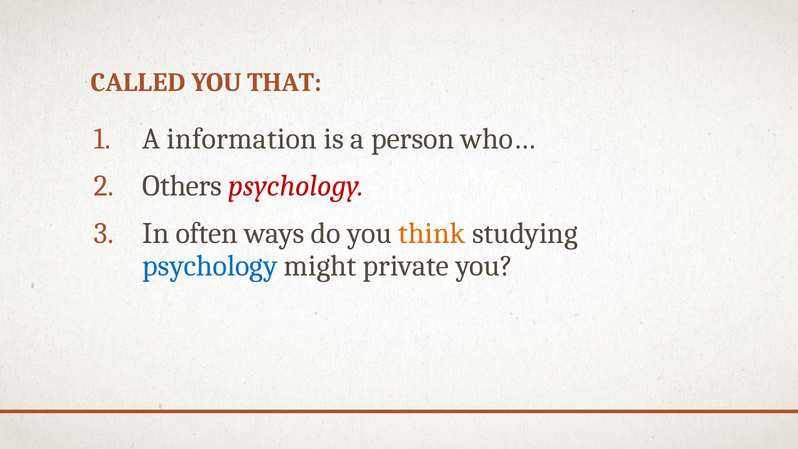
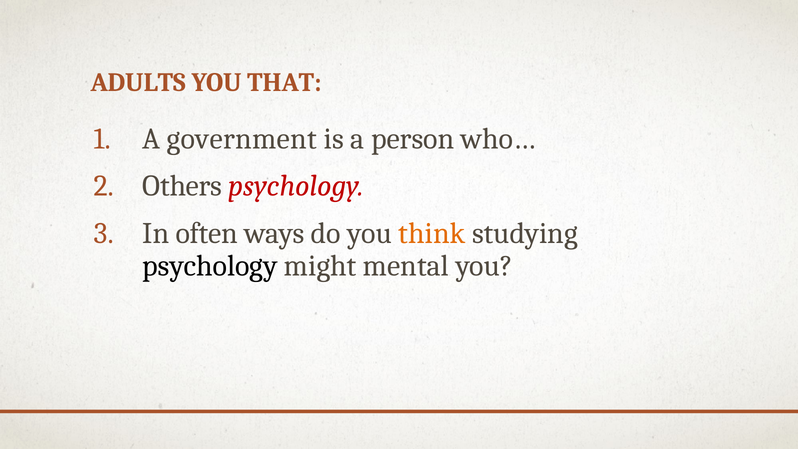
CALLED: CALLED -> ADULTS
information: information -> government
psychology at (210, 266) colour: blue -> black
private: private -> mental
